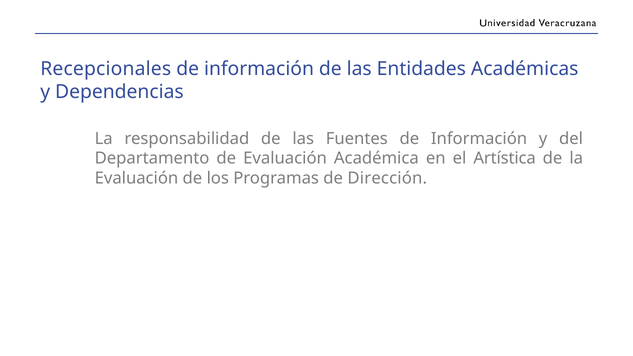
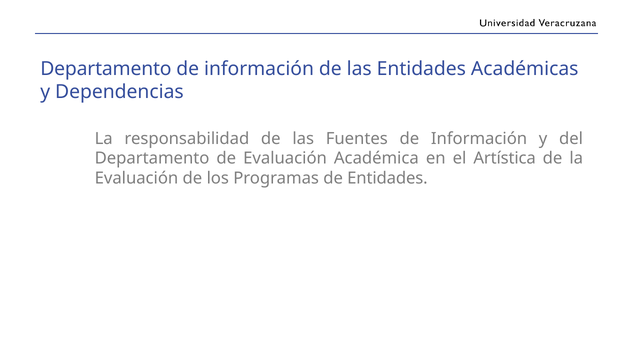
Recepcionales at (106, 69): Recepcionales -> Departamento
de Dirección: Dirección -> Entidades
